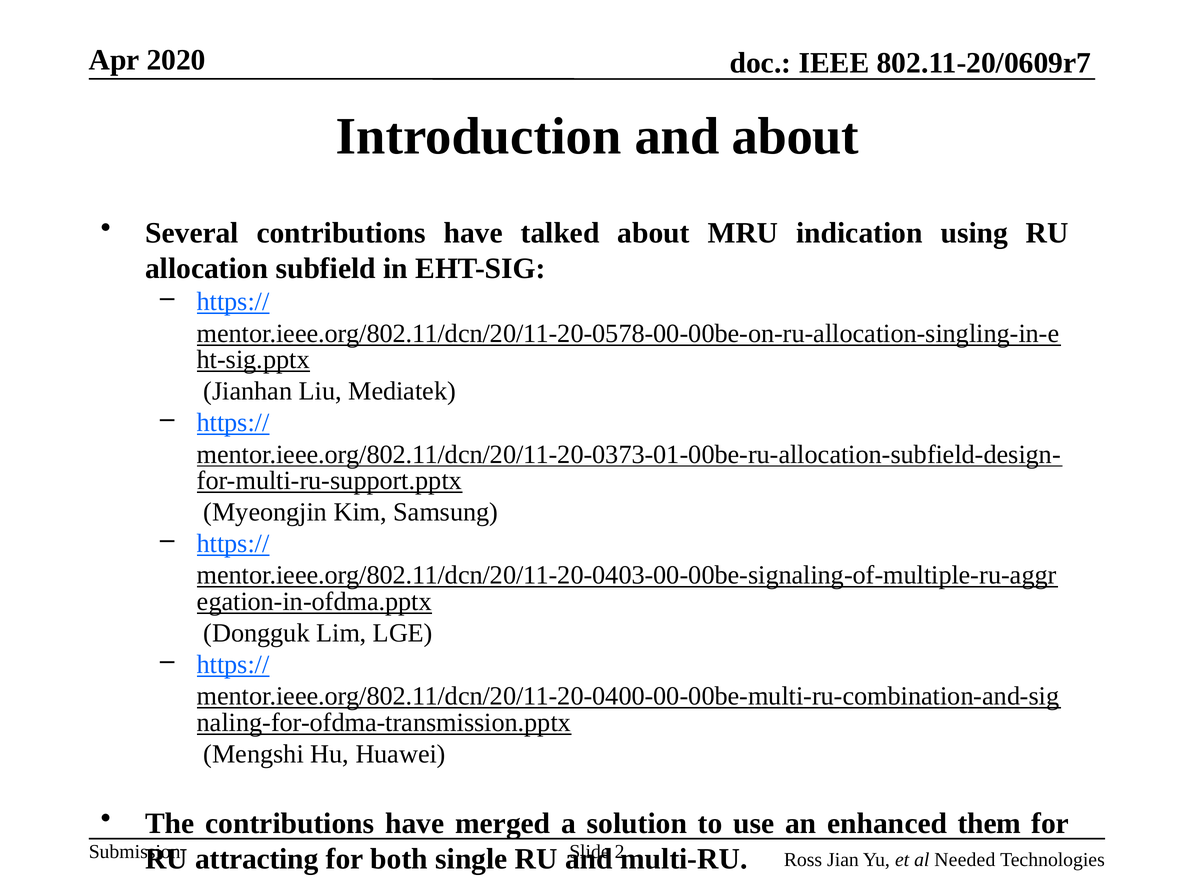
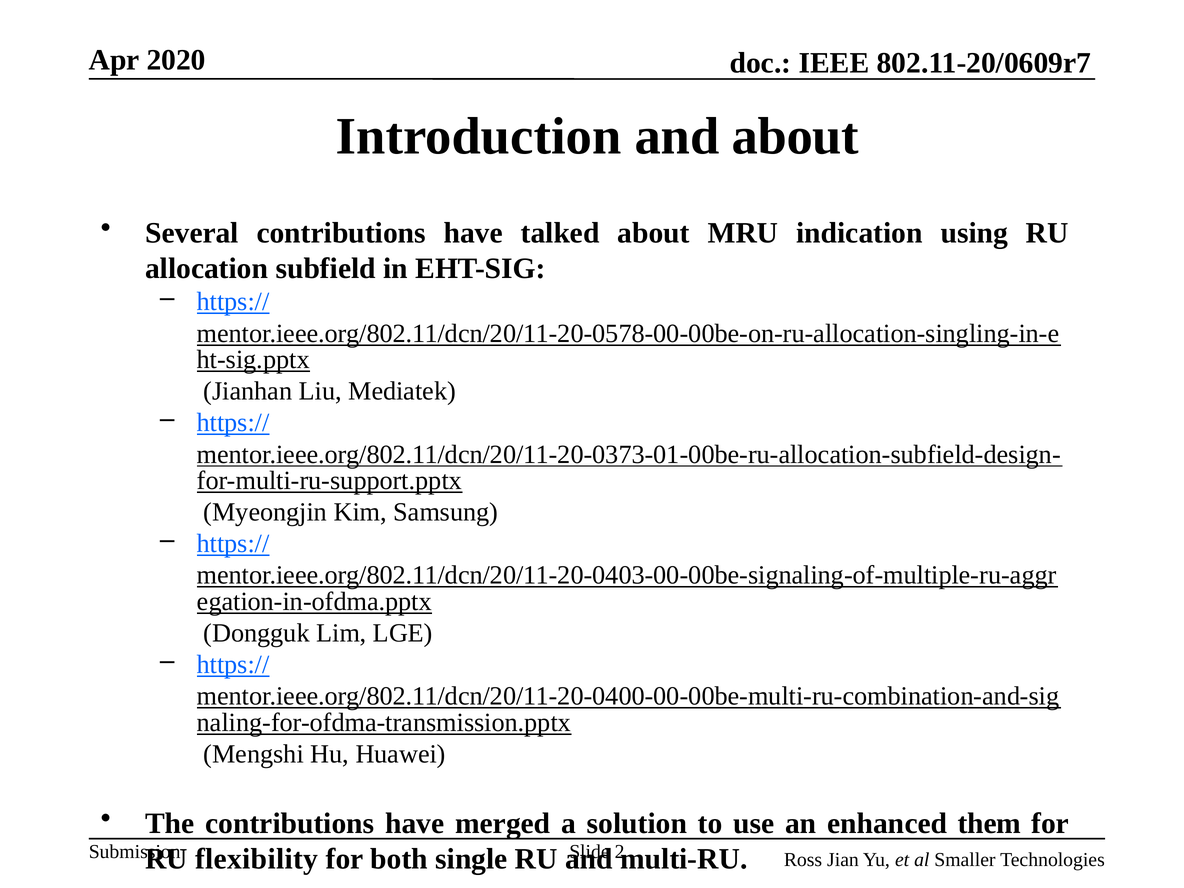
attracting: attracting -> flexibility
Needed: Needed -> Smaller
